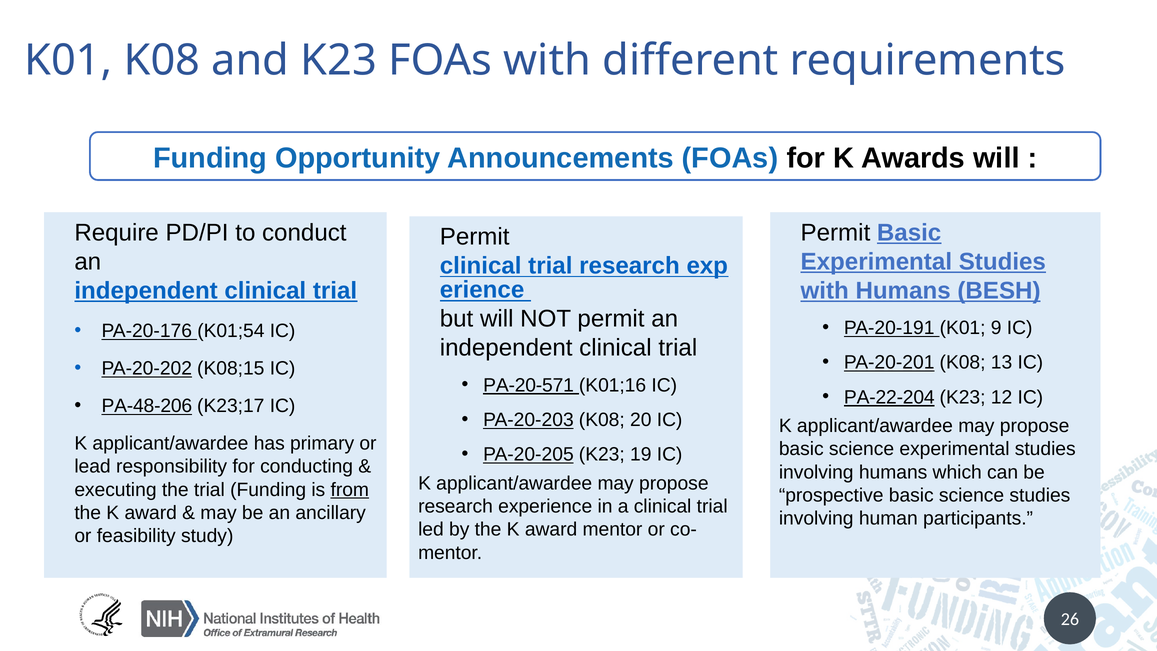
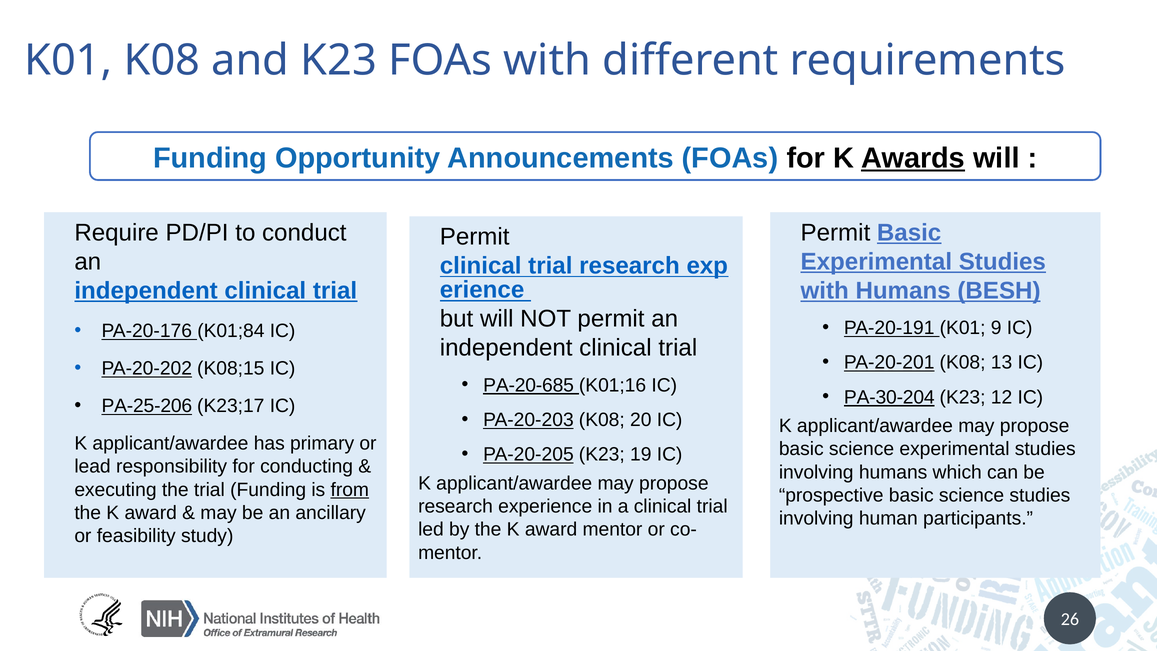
Awards underline: none -> present
K01;54: K01;54 -> K01;84
PA-20-571: PA-20-571 -> PA-20-685
PA-22-204: PA-22-204 -> PA-30-204
PA-48-206: PA-48-206 -> PA-25-206
